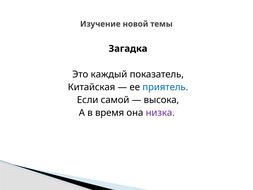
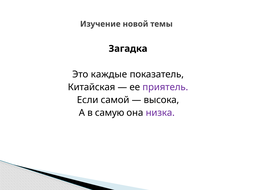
каждый: каждый -> каждые
приятель colour: blue -> purple
время: время -> самую
